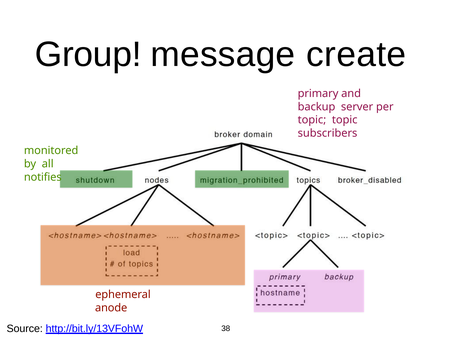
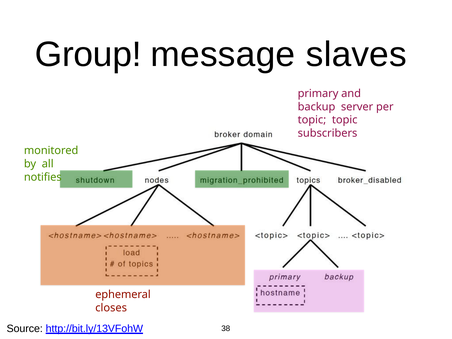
create: create -> slaves
anode: anode -> closes
